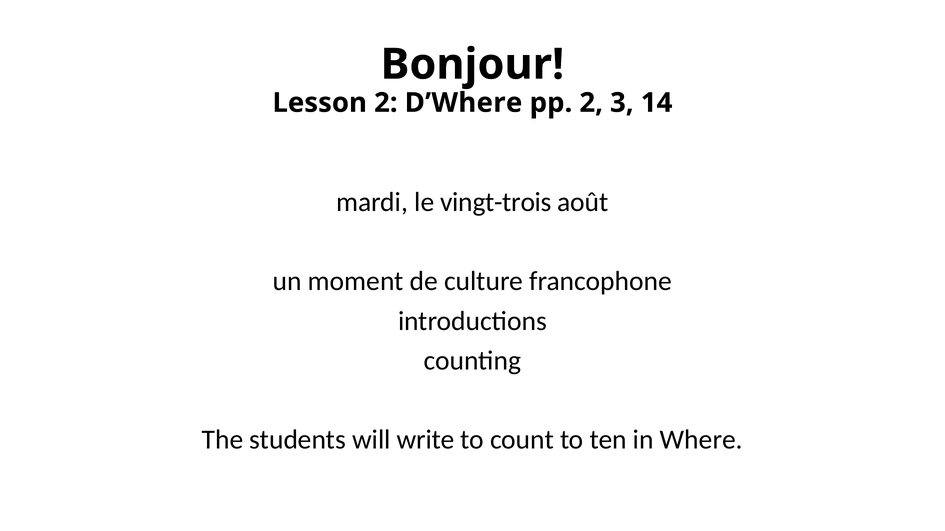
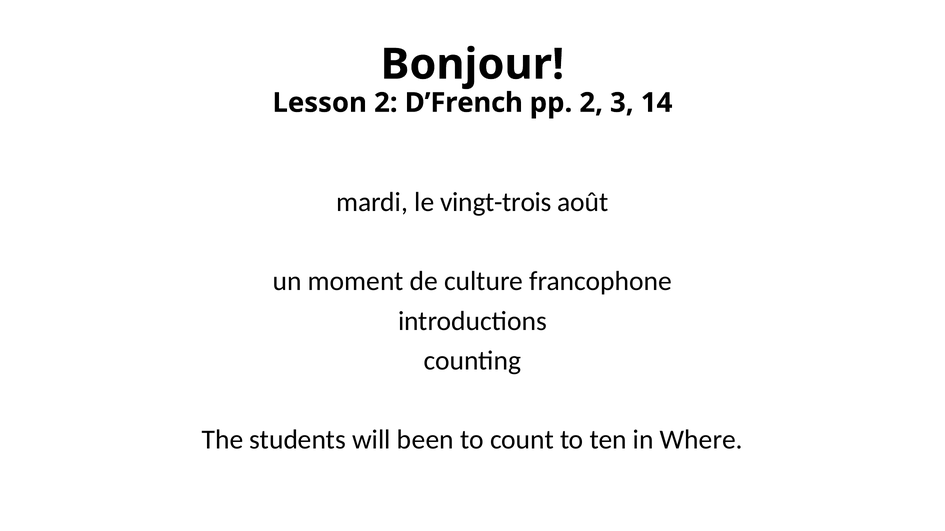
D’Where: D’Where -> D’French
write: write -> been
